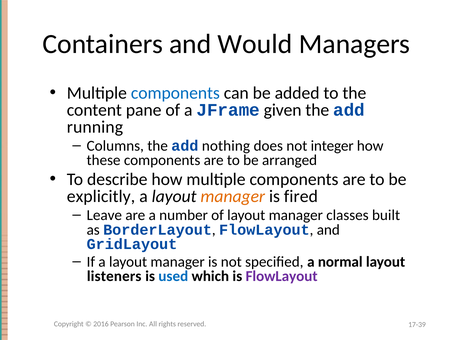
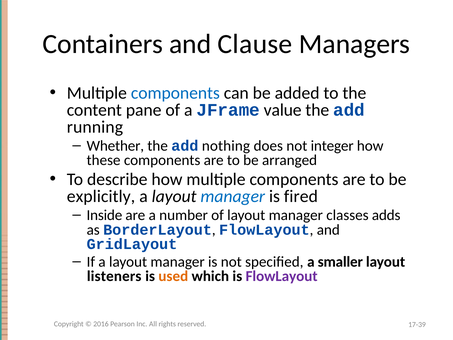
Would: Would -> Clause
given: given -> value
Columns: Columns -> Whether
manager at (233, 196) colour: orange -> blue
Leave: Leave -> Inside
built: built -> adds
normal: normal -> smaller
used colour: blue -> orange
